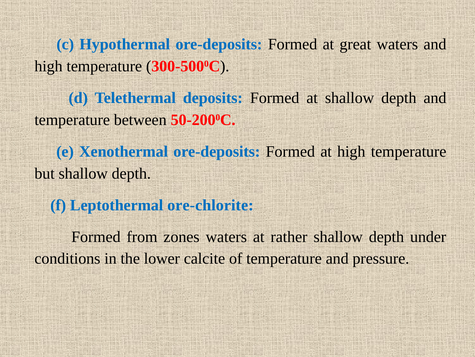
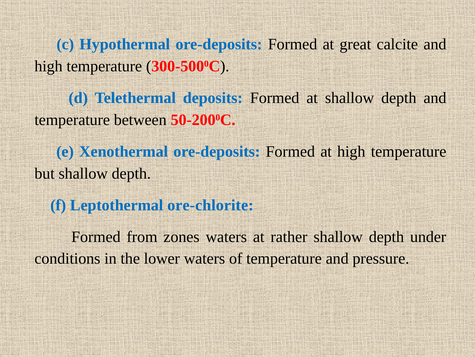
great waters: waters -> calcite
lower calcite: calcite -> waters
